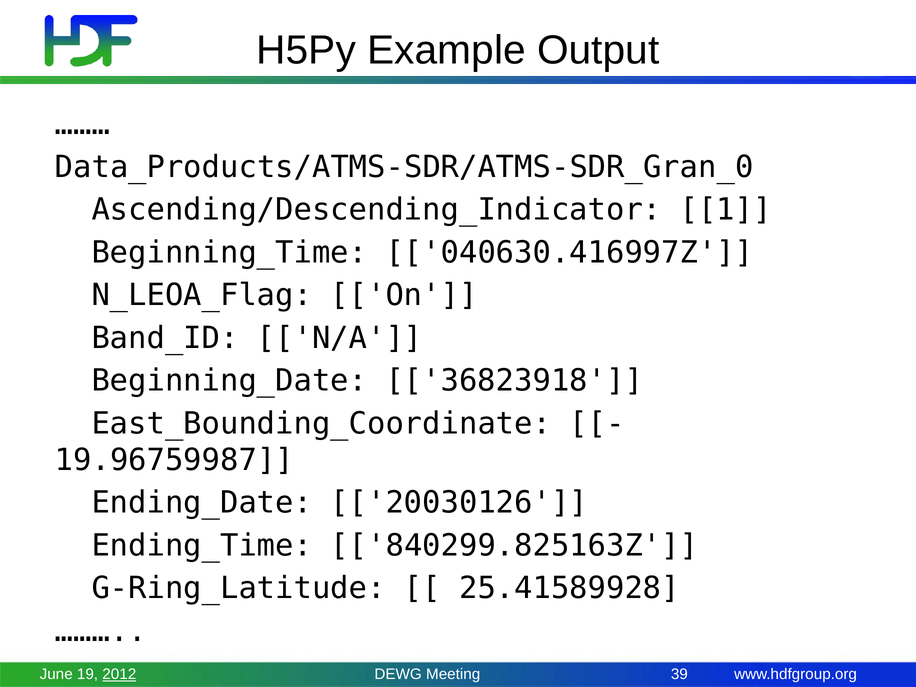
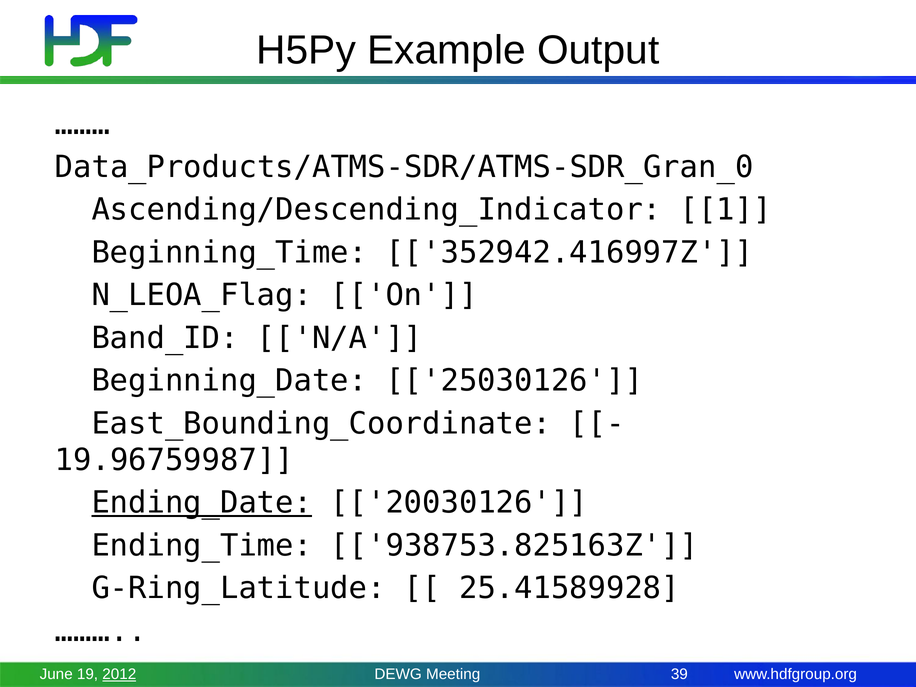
040630.416997Z: 040630.416997Z -> 352942.416997Z
36823918: 36823918 -> 25030126
Ending_Date underline: none -> present
840299.825163Z: 840299.825163Z -> 938753.825163Z
